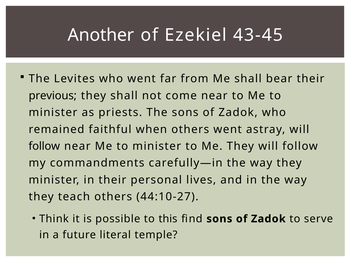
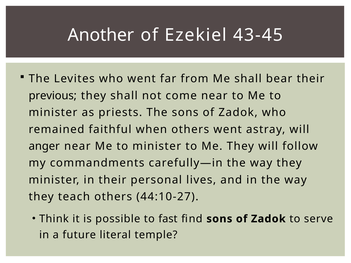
follow at (44, 146): follow -> anger
this: this -> fast
